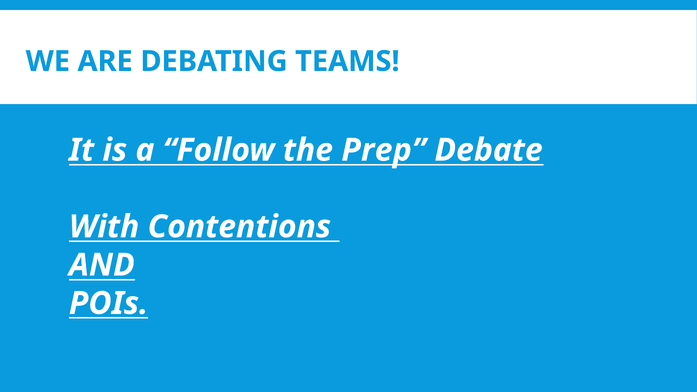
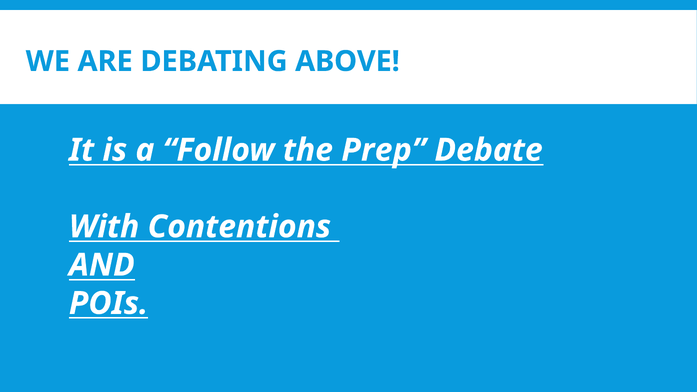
TEAMS: TEAMS -> ABOVE
